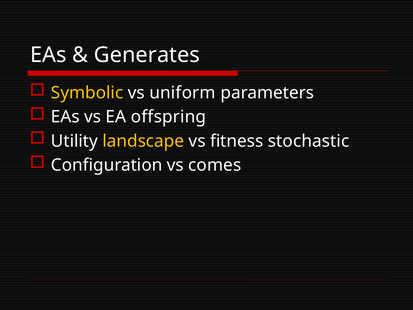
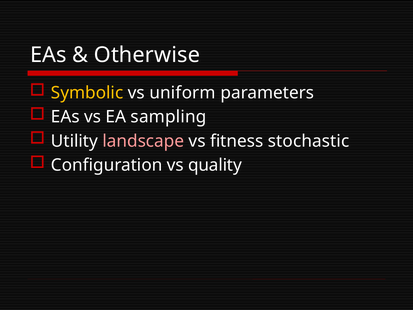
Generates: Generates -> Otherwise
offspring: offspring -> sampling
landscape colour: yellow -> pink
comes: comes -> quality
